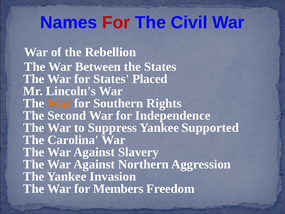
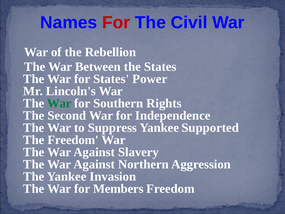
Placed: Placed -> Power
War at (59, 103) colour: orange -> green
The Carolina: Carolina -> Freedom
